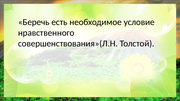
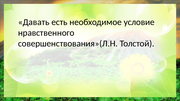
Беречь: Беречь -> Давать
